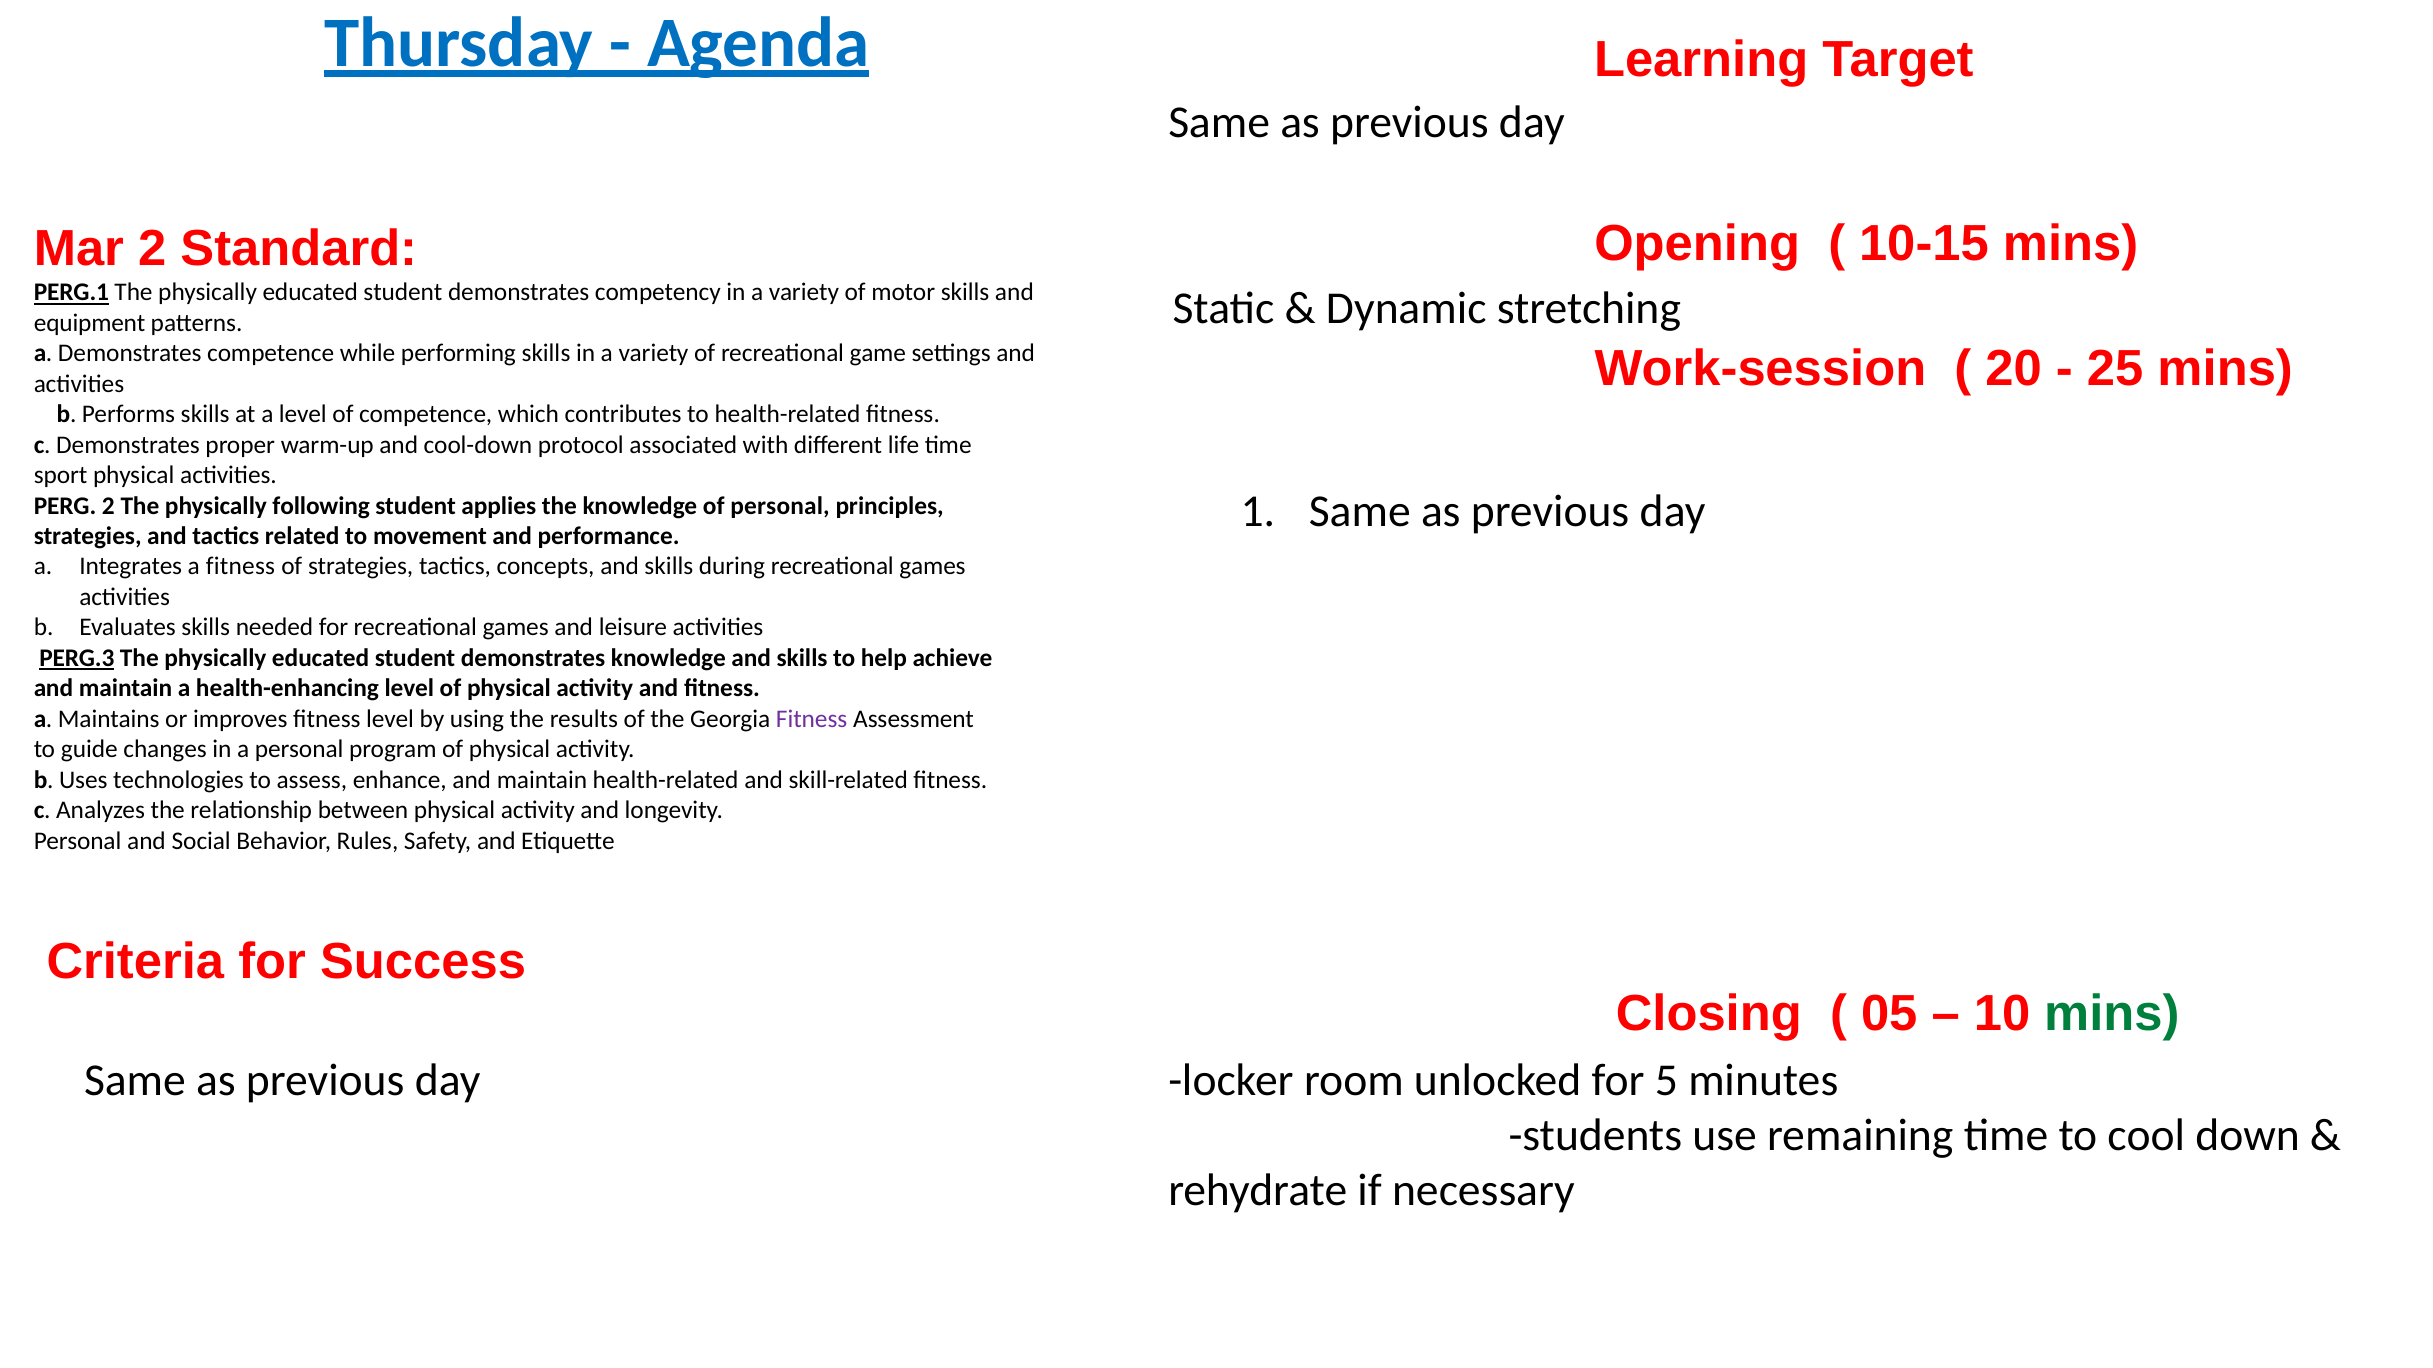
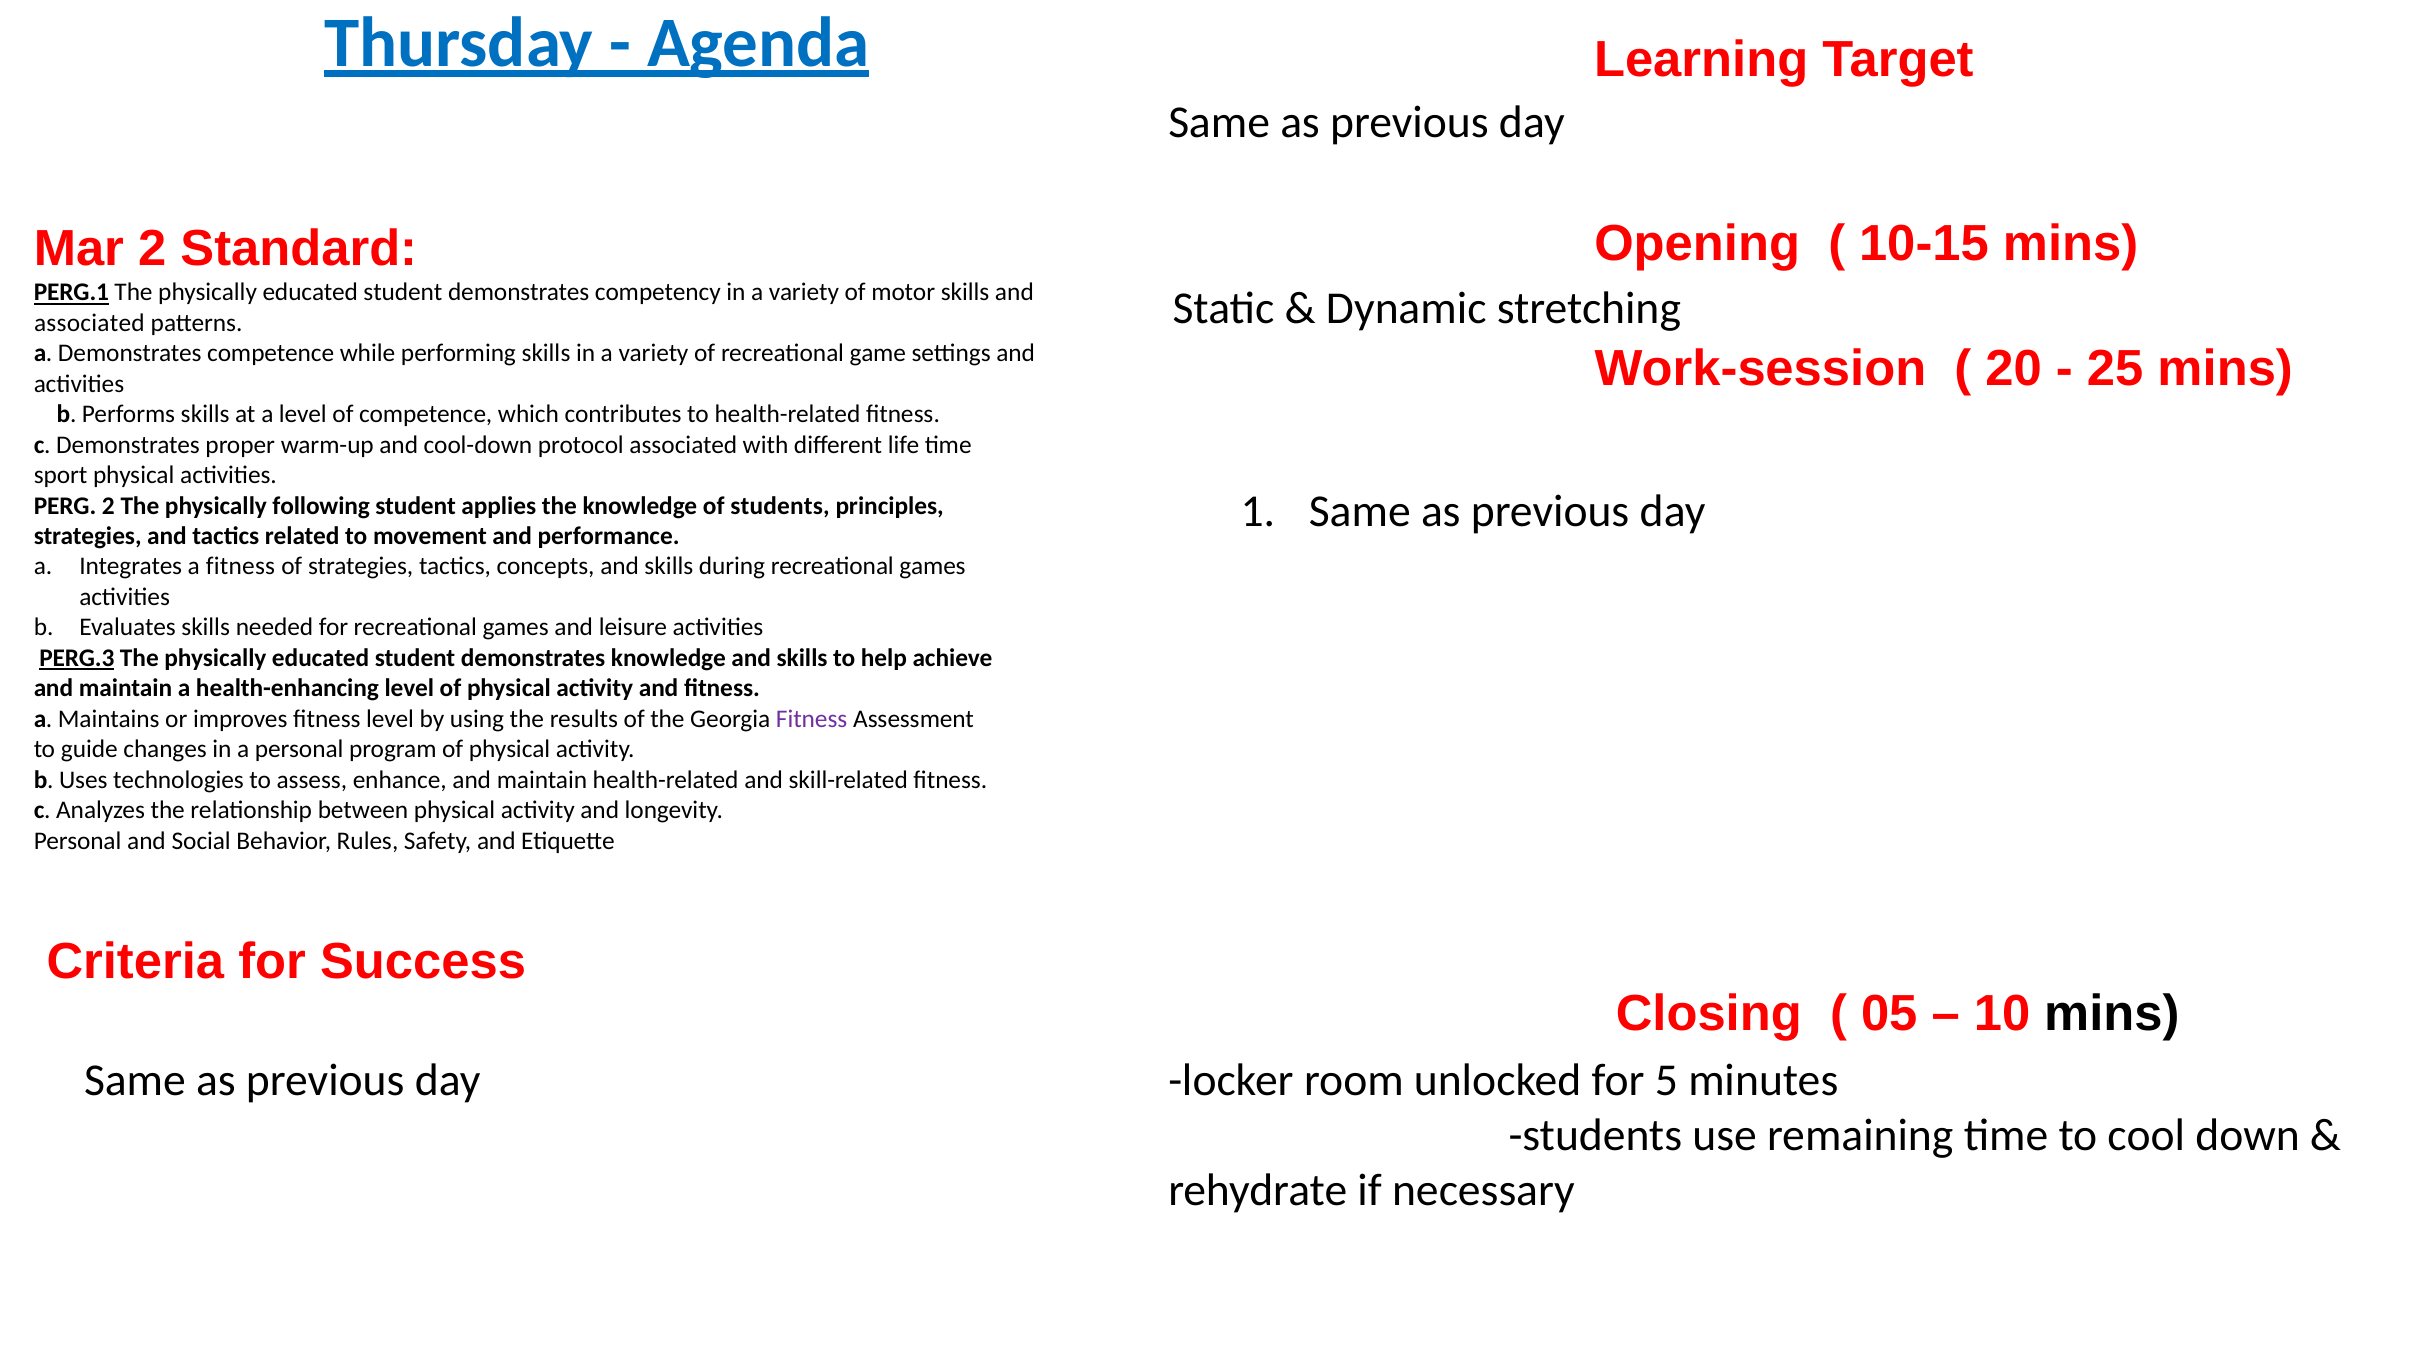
equipment at (90, 323): equipment -> associated
of personal: personal -> students
mins at (2112, 1014) colour: green -> black
